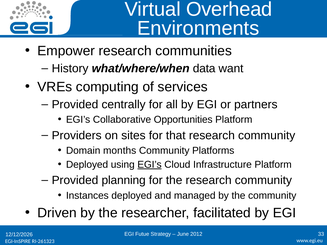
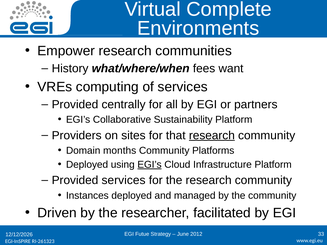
Overhead: Overhead -> Complete
data: data -> fees
Opportunities: Opportunities -> Sustainability
research at (212, 136) underline: none -> present
Provided planning: planning -> services
